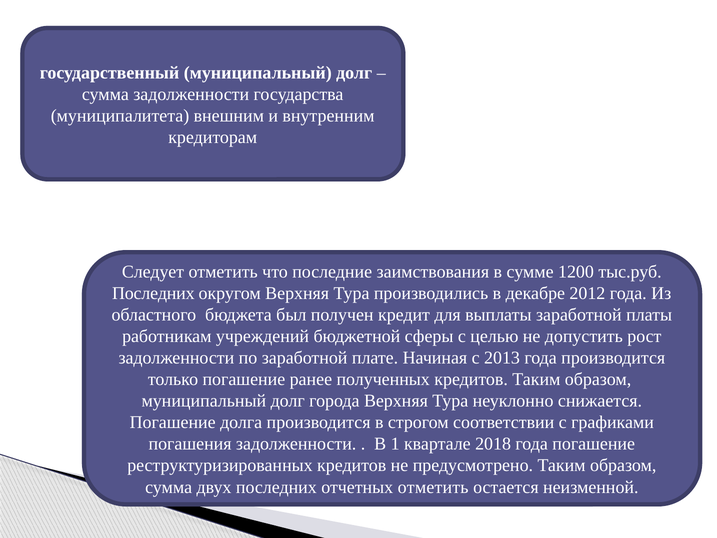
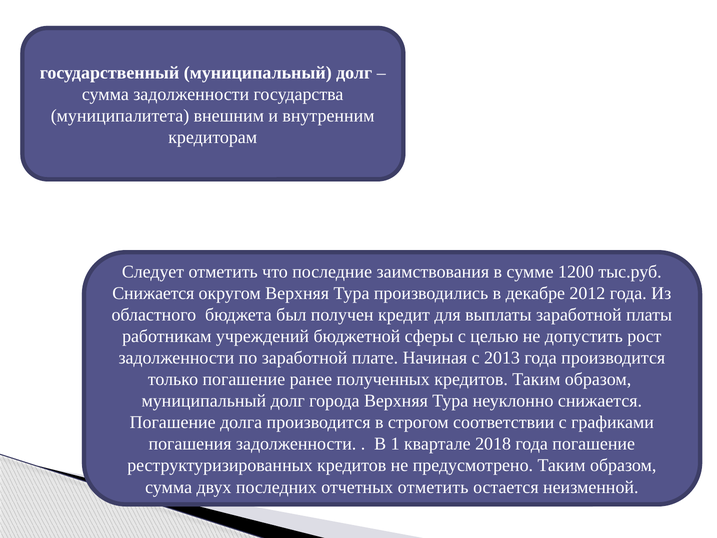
Последних at (153, 293): Последних -> Снижается
